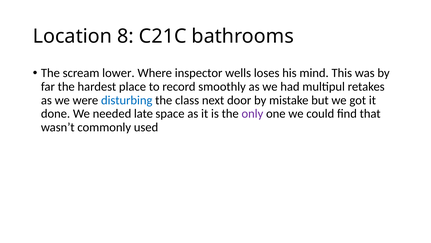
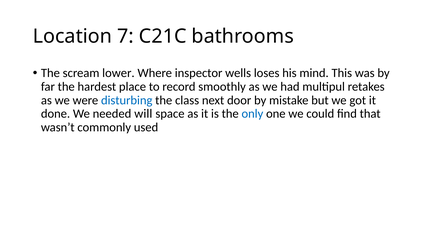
8: 8 -> 7
late: late -> will
only colour: purple -> blue
